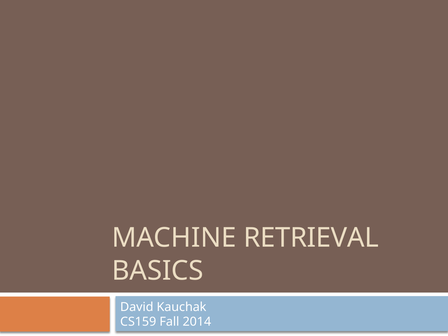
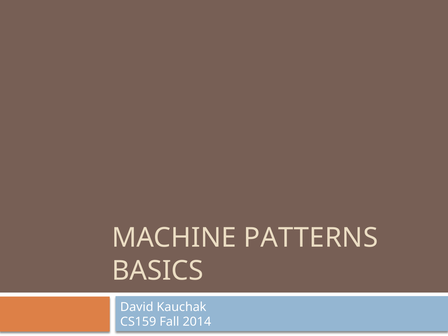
RETRIEVAL: RETRIEVAL -> PATTERNS
